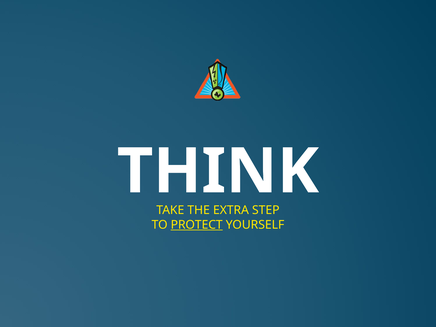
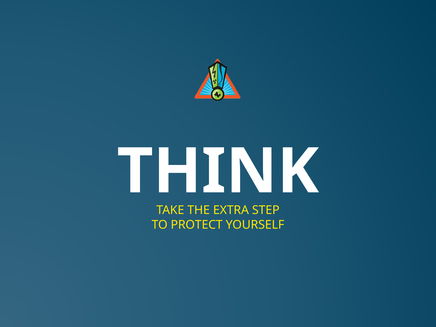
PROTECT underline: present -> none
